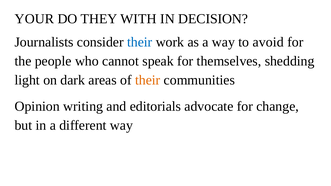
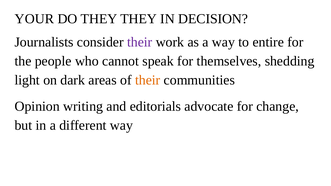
THEY WITH: WITH -> THEY
their at (140, 42) colour: blue -> purple
avoid: avoid -> entire
